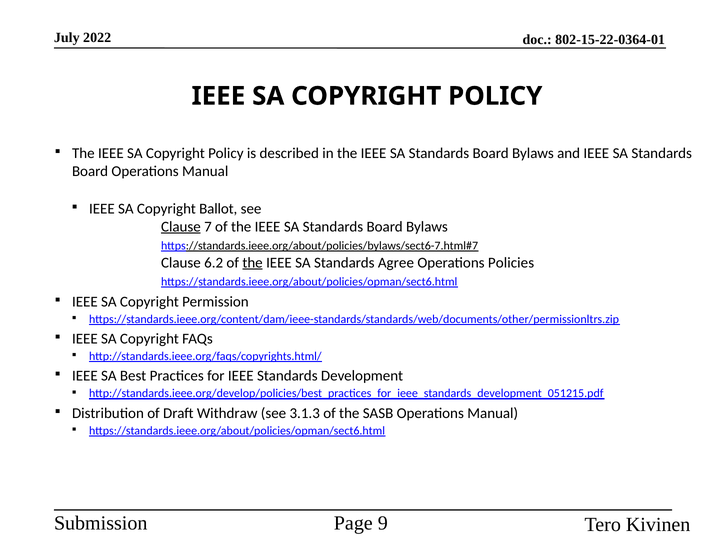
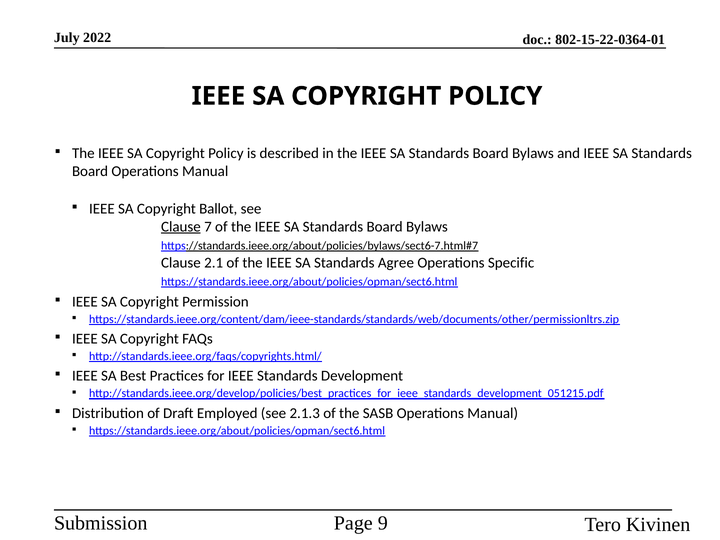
6.2: 6.2 -> 2.1
the at (253, 263) underline: present -> none
Policies: Policies -> Specific
Withdraw: Withdraw -> Employed
3.1.3: 3.1.3 -> 2.1.3
